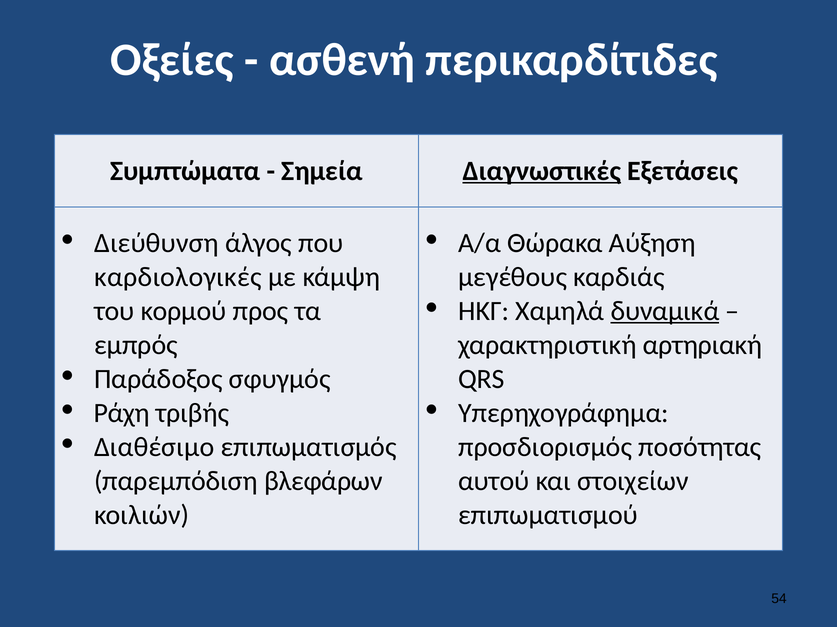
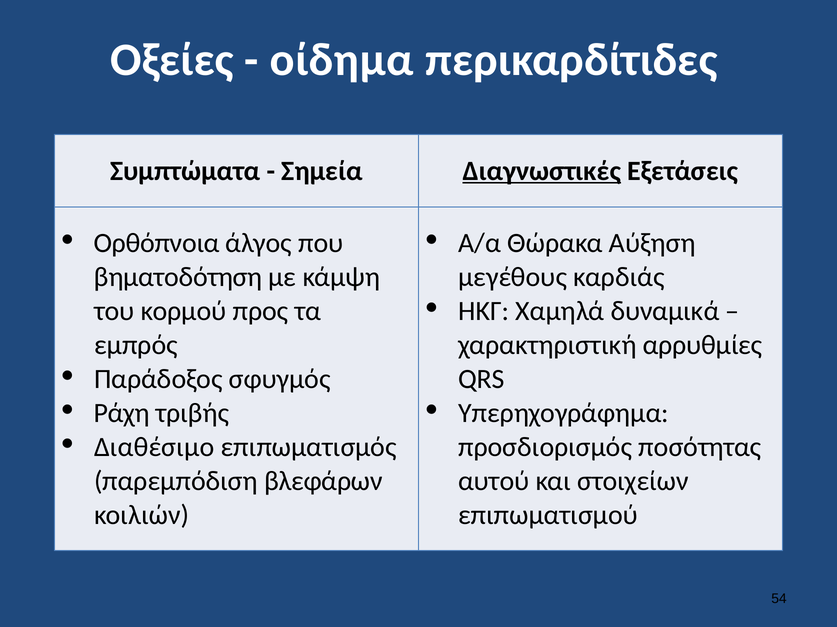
ασθενή: ασθενή -> οίδημα
Διεύθυνση: Διεύθυνση -> Ορθόπνοια
καρδιολογικές: καρδιολογικές -> βηματοδότηση
δυναμικά underline: present -> none
αρτηριακή: αρτηριακή -> αρρυθμίες
